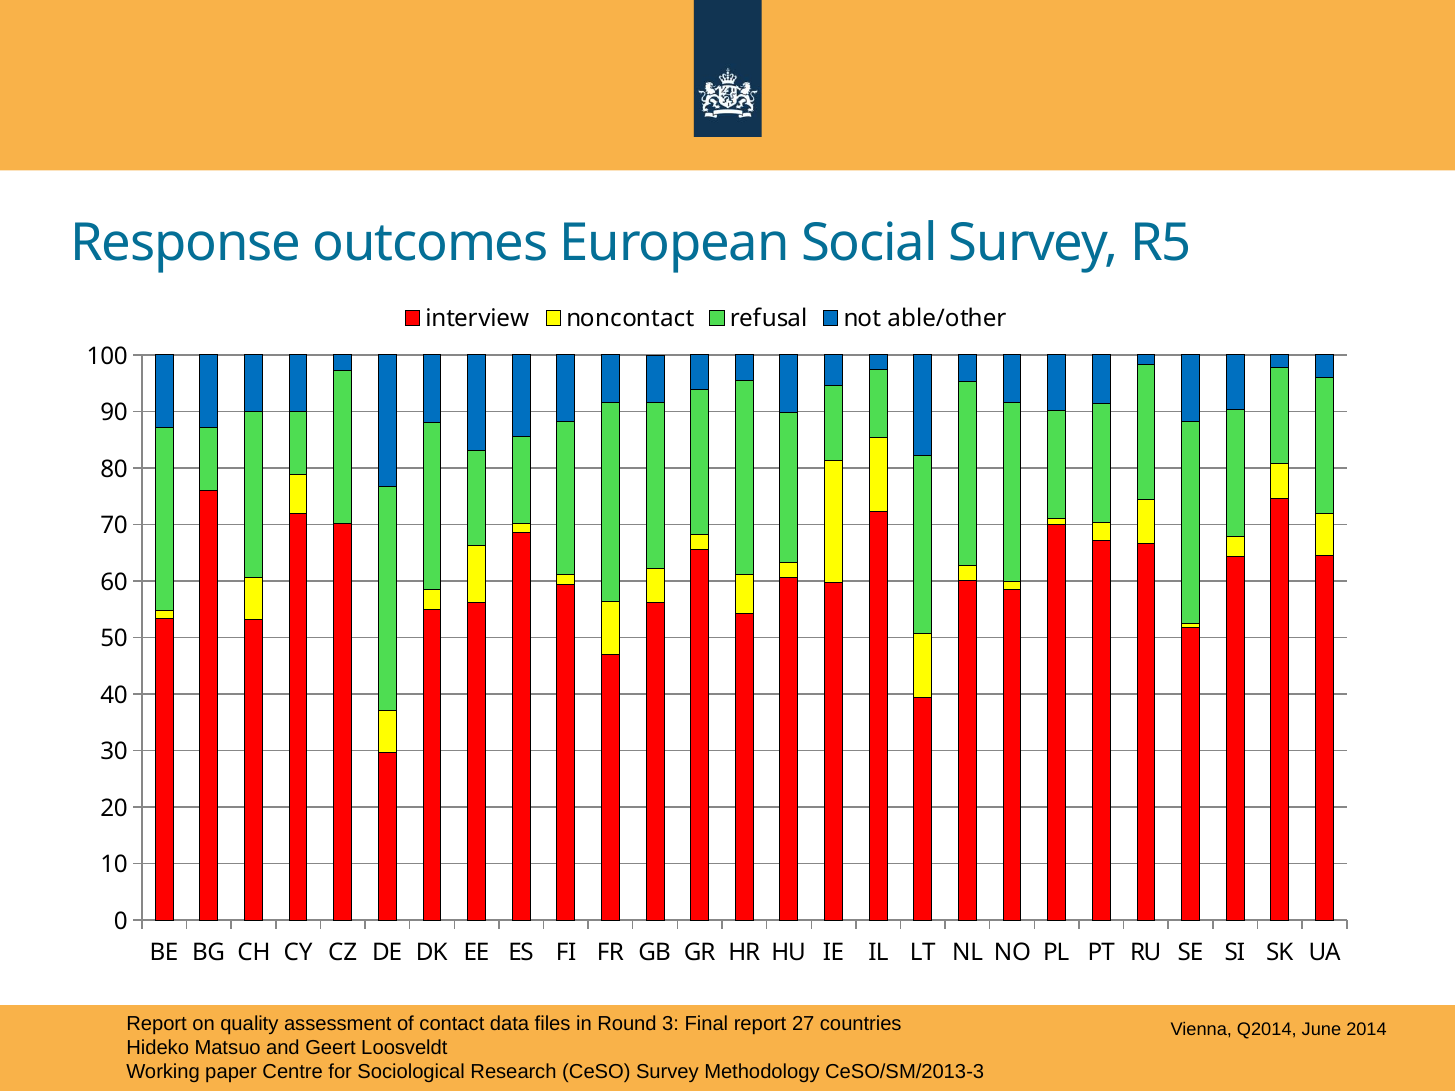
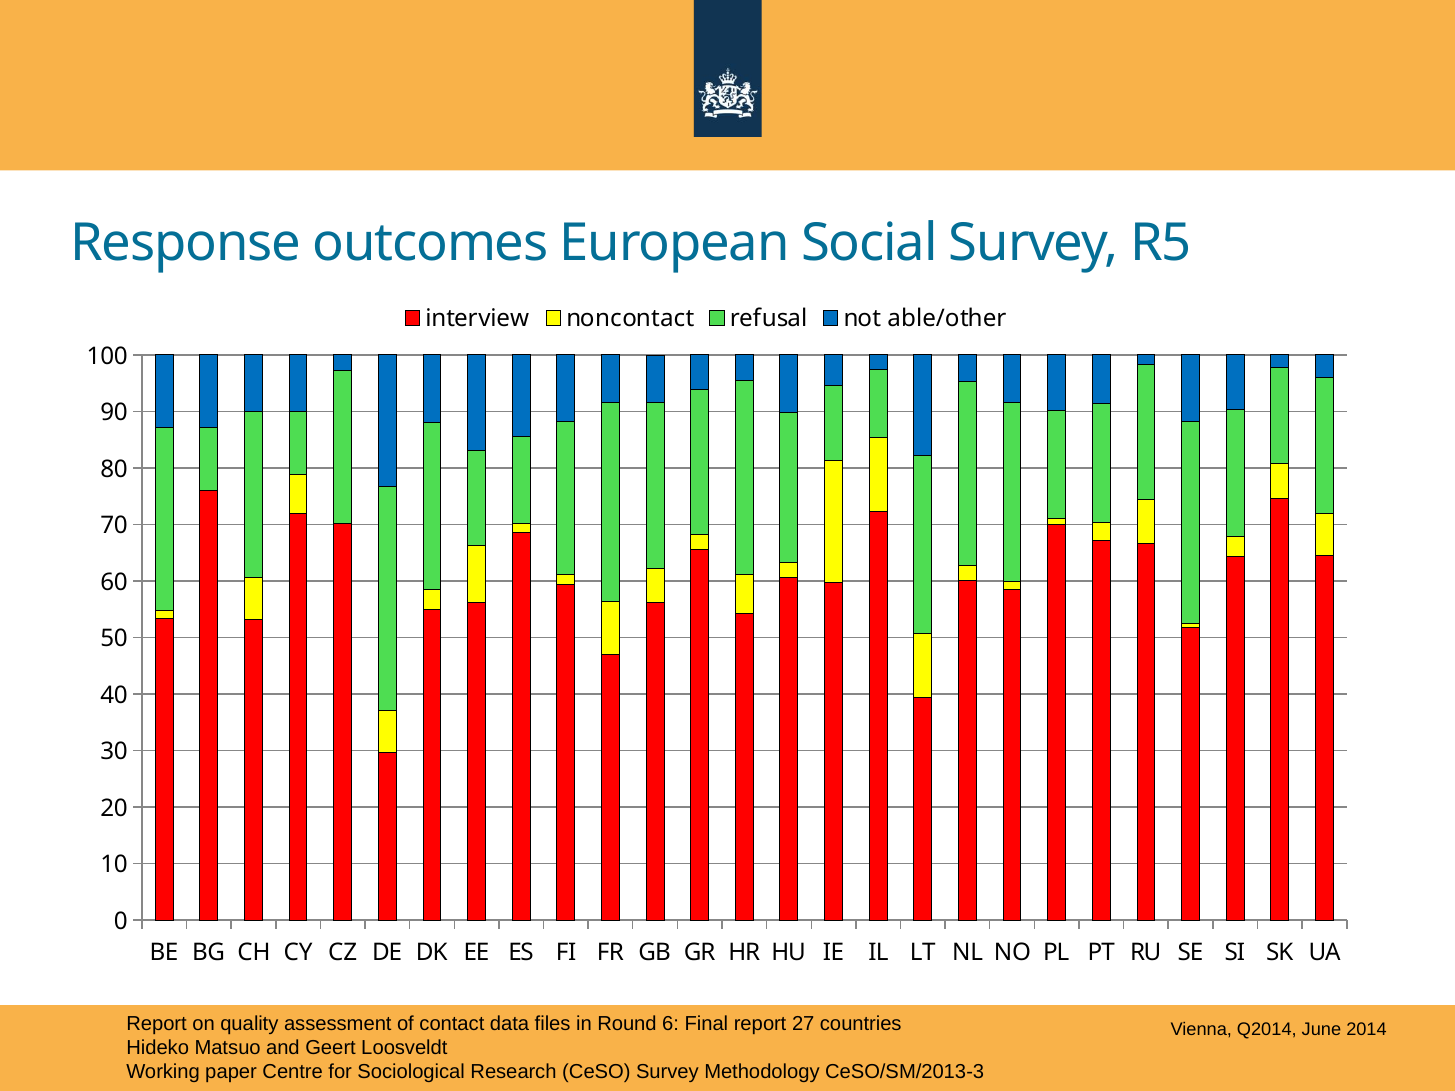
3: 3 -> 6
